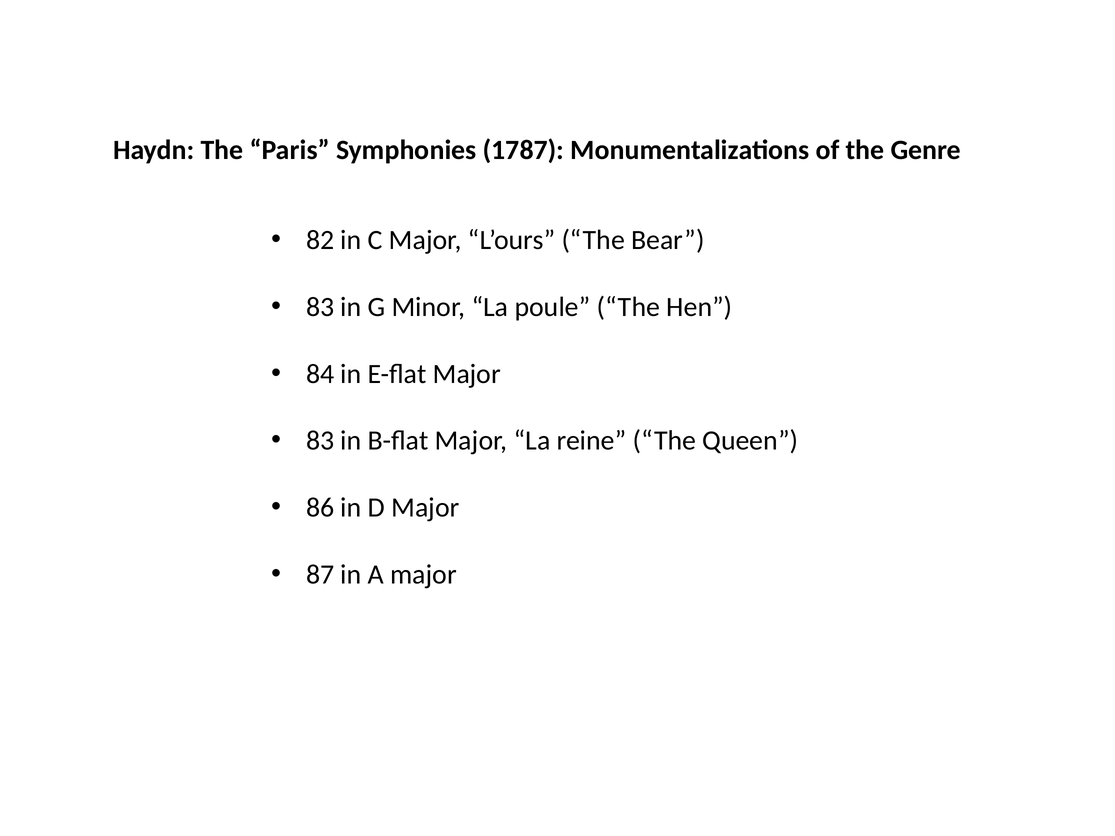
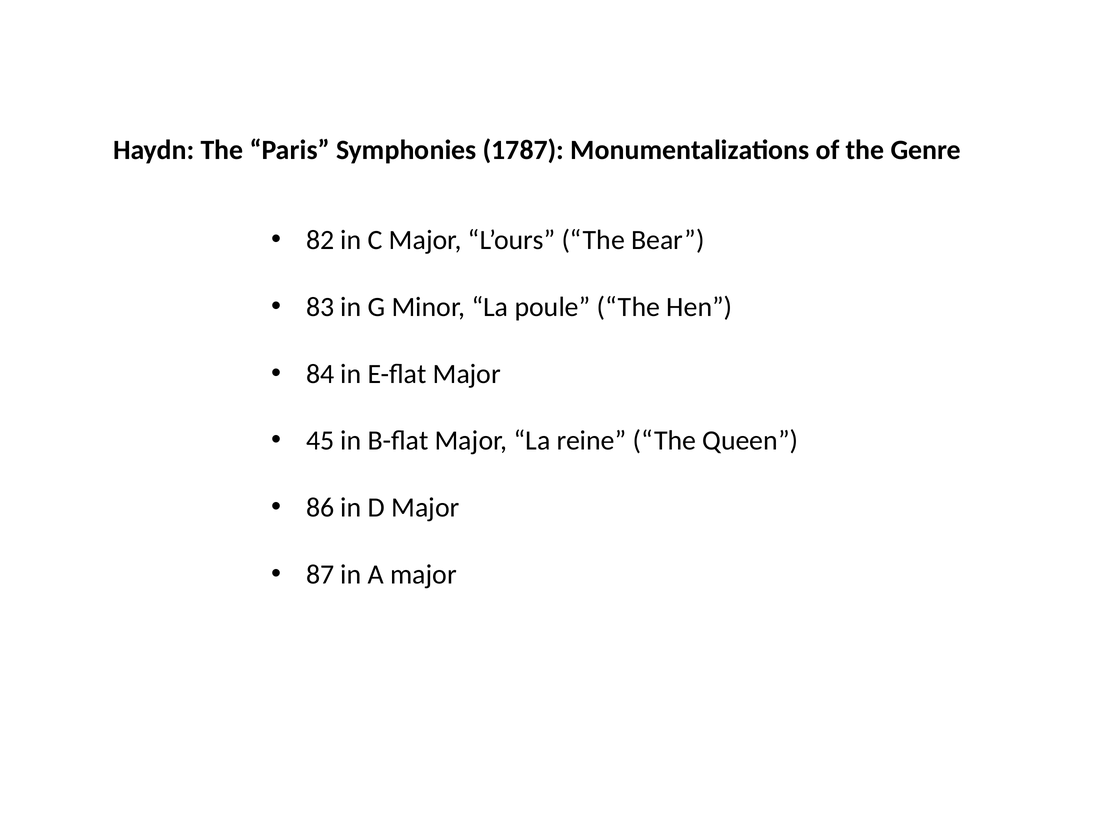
83 at (320, 441): 83 -> 45
